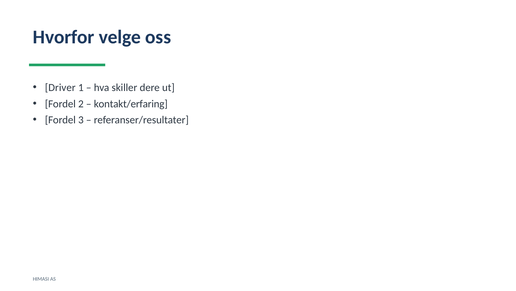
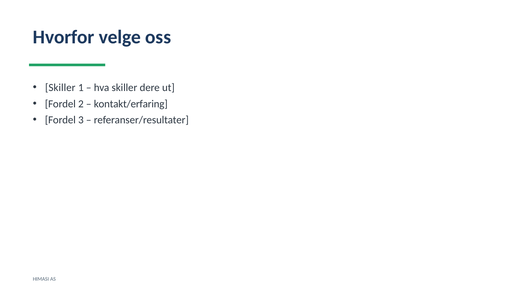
Driver at (60, 87): Driver -> Skiller
